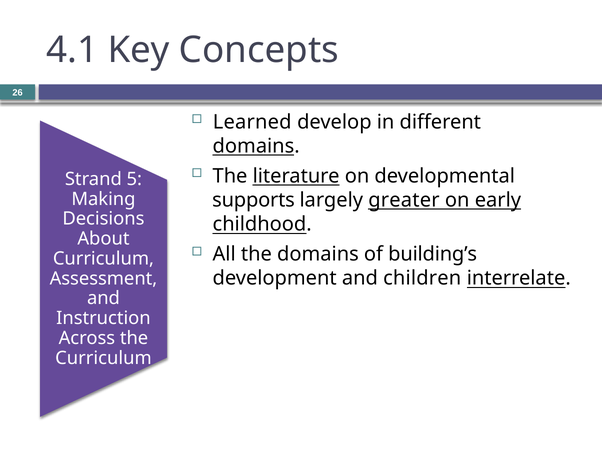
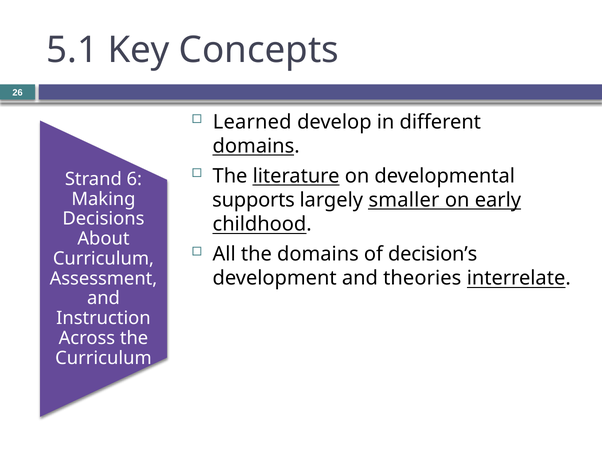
4.1: 4.1 -> 5.1
5: 5 -> 6
greater: greater -> smaller
building’s: building’s -> decision’s
children: children -> theories
